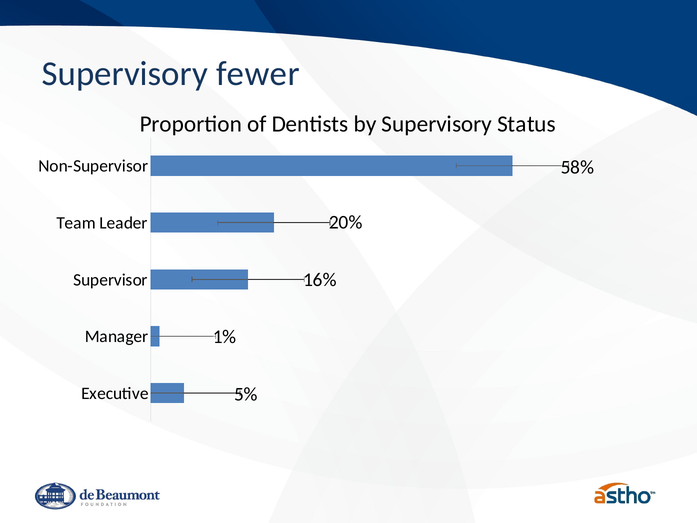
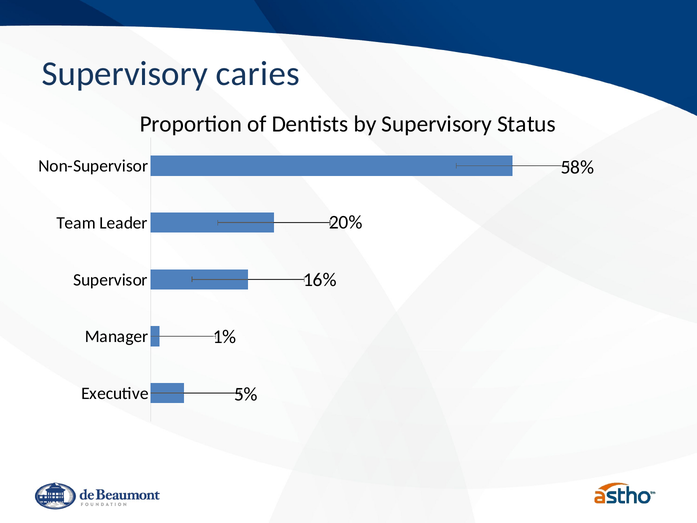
fewer: fewer -> caries
